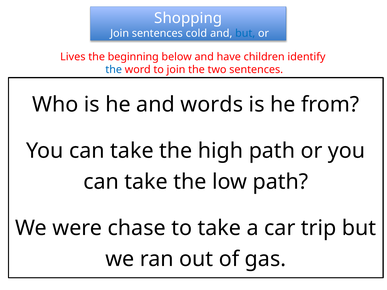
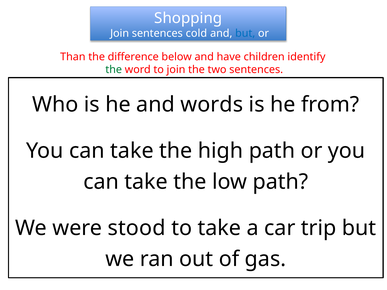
Lives: Lives -> Than
beginning: beginning -> difference
the at (114, 70) colour: blue -> green
chase: chase -> stood
